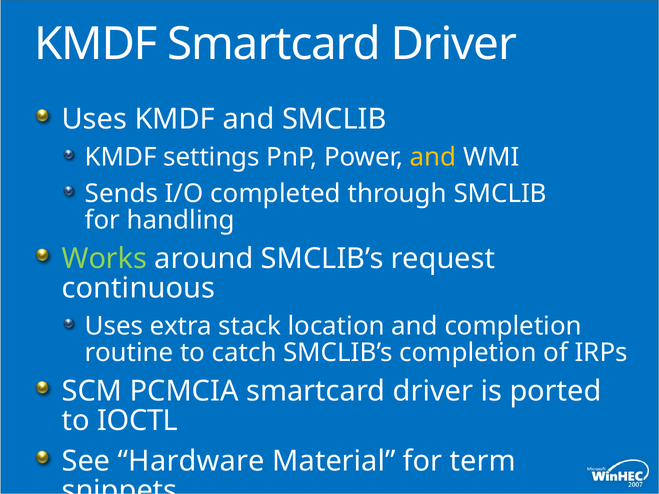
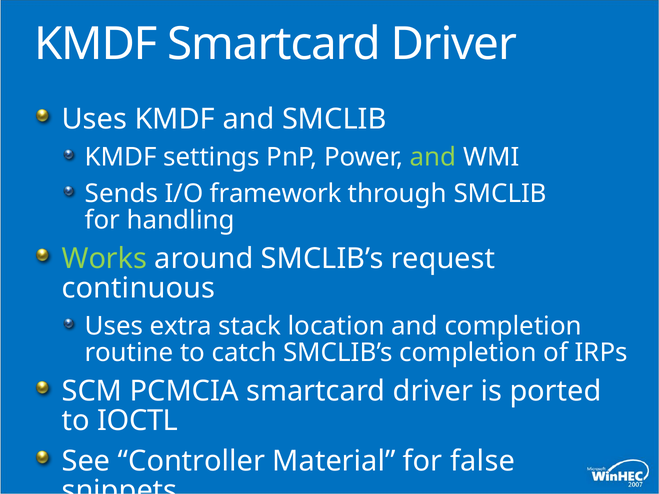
and at (433, 157) colour: yellow -> light green
completed: completed -> framework
Hardware: Hardware -> Controller
term: term -> false
